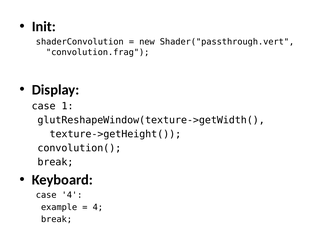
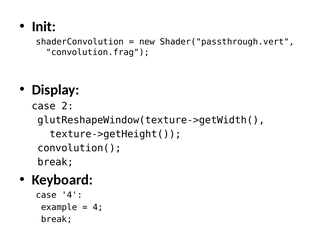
1: 1 -> 2
